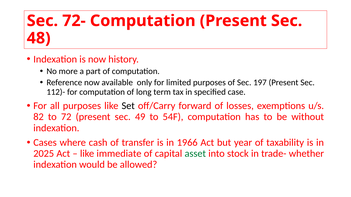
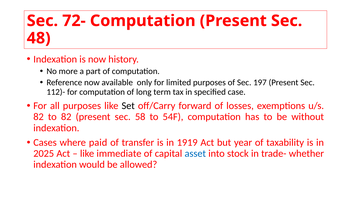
to 72: 72 -> 82
49: 49 -> 58
cash: cash -> paid
1966: 1966 -> 1919
asset colour: green -> blue
